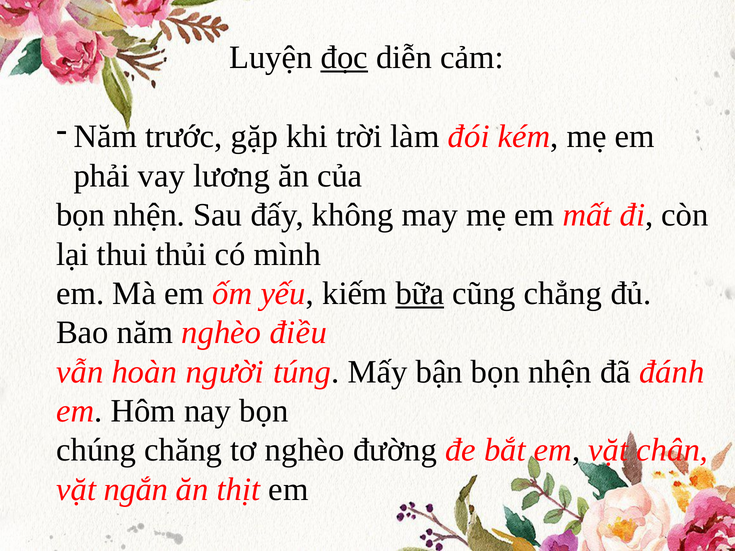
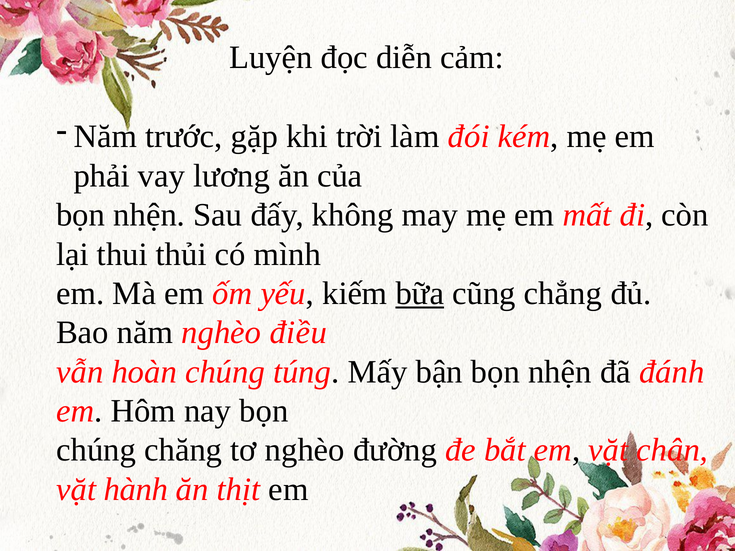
đọc underline: present -> none
hoàn người: người -> chúng
ngắn: ngắn -> hành
